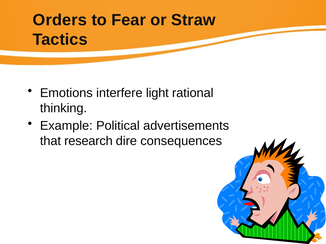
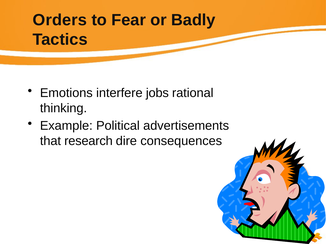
Straw: Straw -> Badly
light: light -> jobs
